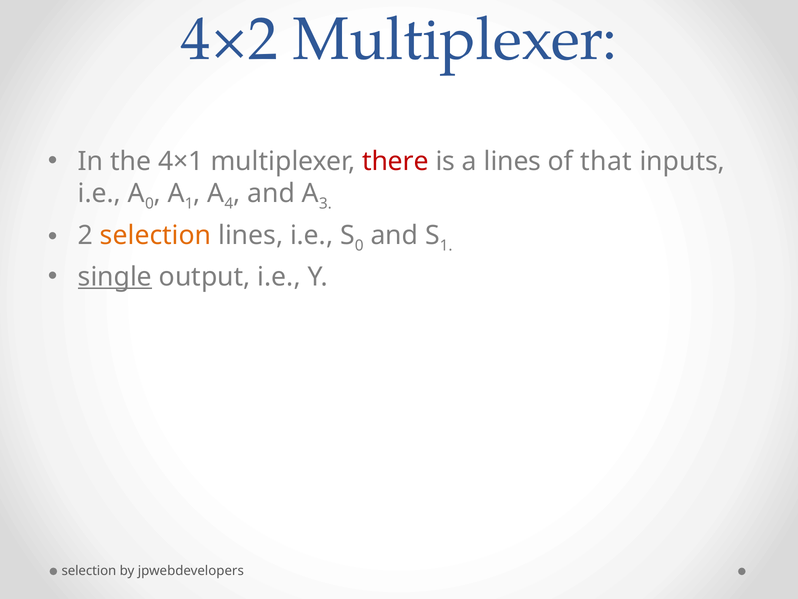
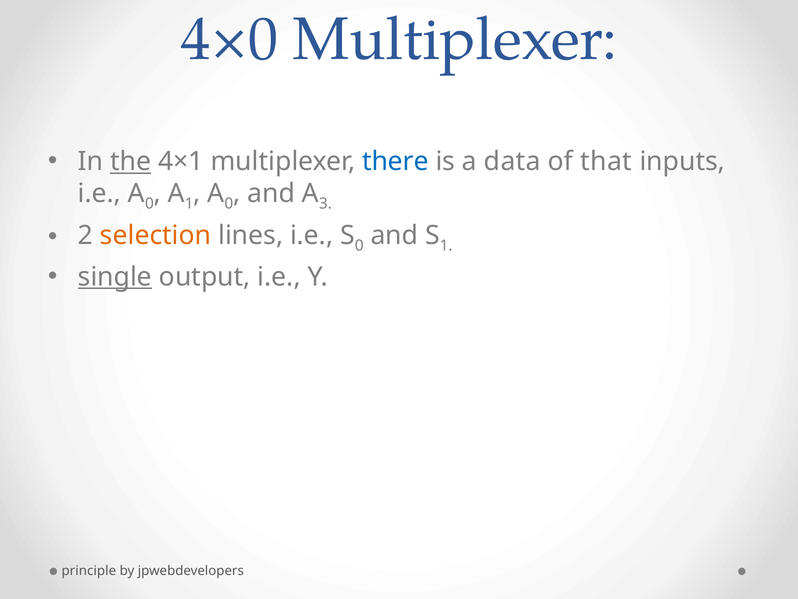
4×2: 4×2 -> 4×0
the underline: none -> present
there colour: red -> blue
a lines: lines -> data
4 at (229, 204): 4 -> 0
selection at (89, 570): selection -> principle
